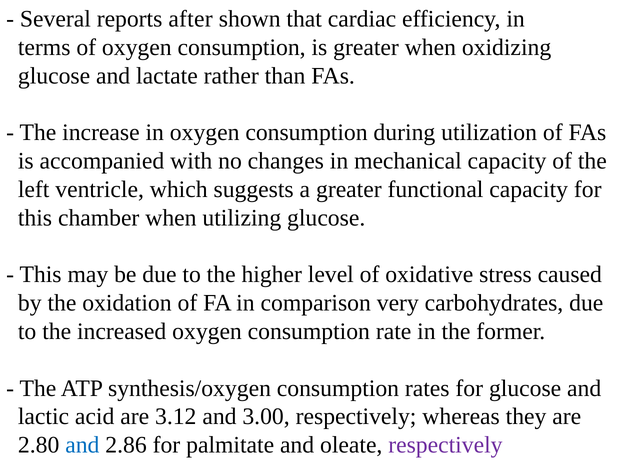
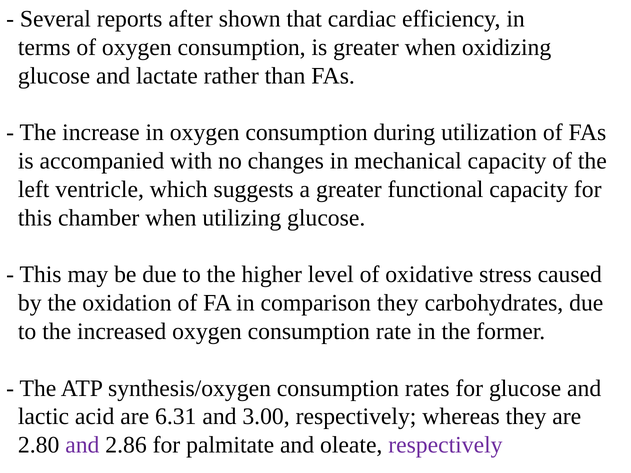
comparison very: very -> they
3.12: 3.12 -> 6.31
and at (82, 445) colour: blue -> purple
